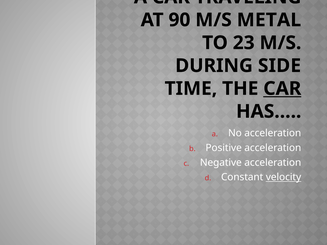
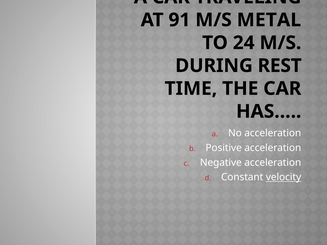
90: 90 -> 91
23: 23 -> 24
SIDE: SIDE -> REST
CAR at (282, 89) underline: present -> none
